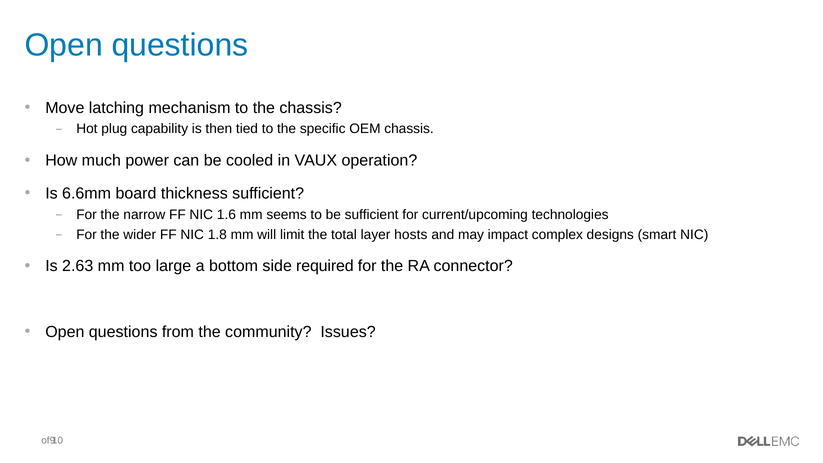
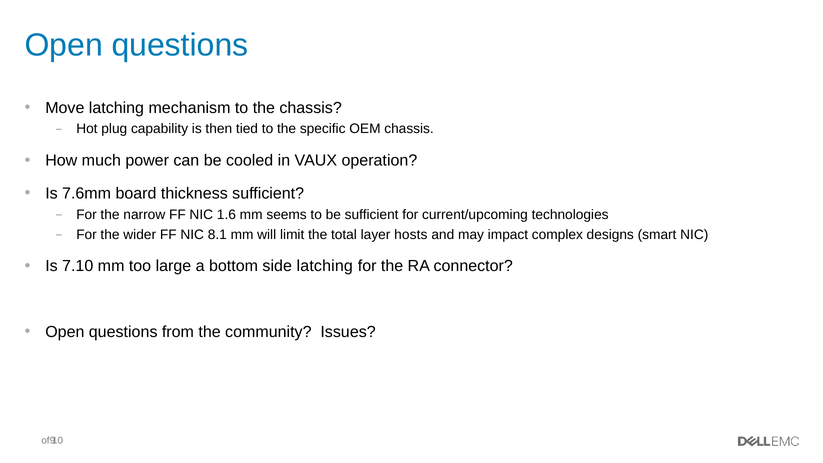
6.6mm: 6.6mm -> 7.6mm
1.8: 1.8 -> 8.1
2.63: 2.63 -> 7.10
side required: required -> latching
